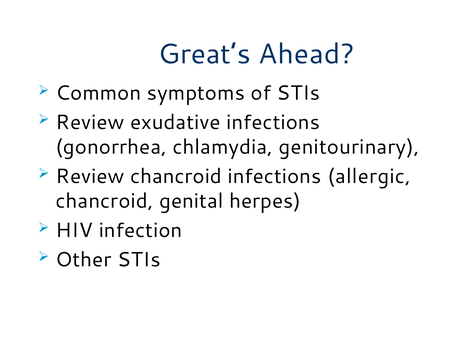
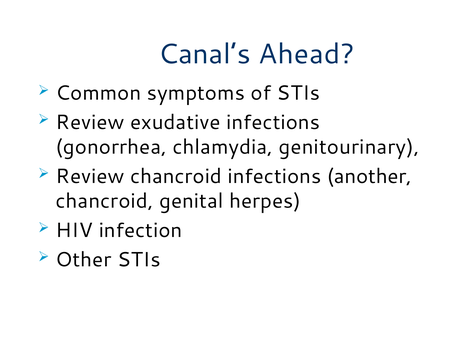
Great’s: Great’s -> Canal’s
allergic: allergic -> another
